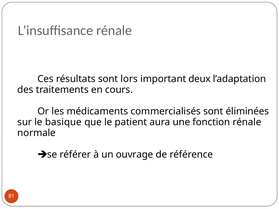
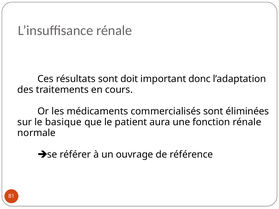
lors: lors -> doit
deux: deux -> donc
